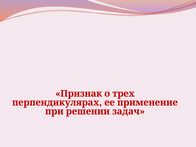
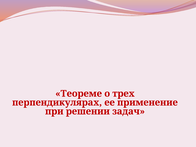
Признак: Признак -> Теореме
